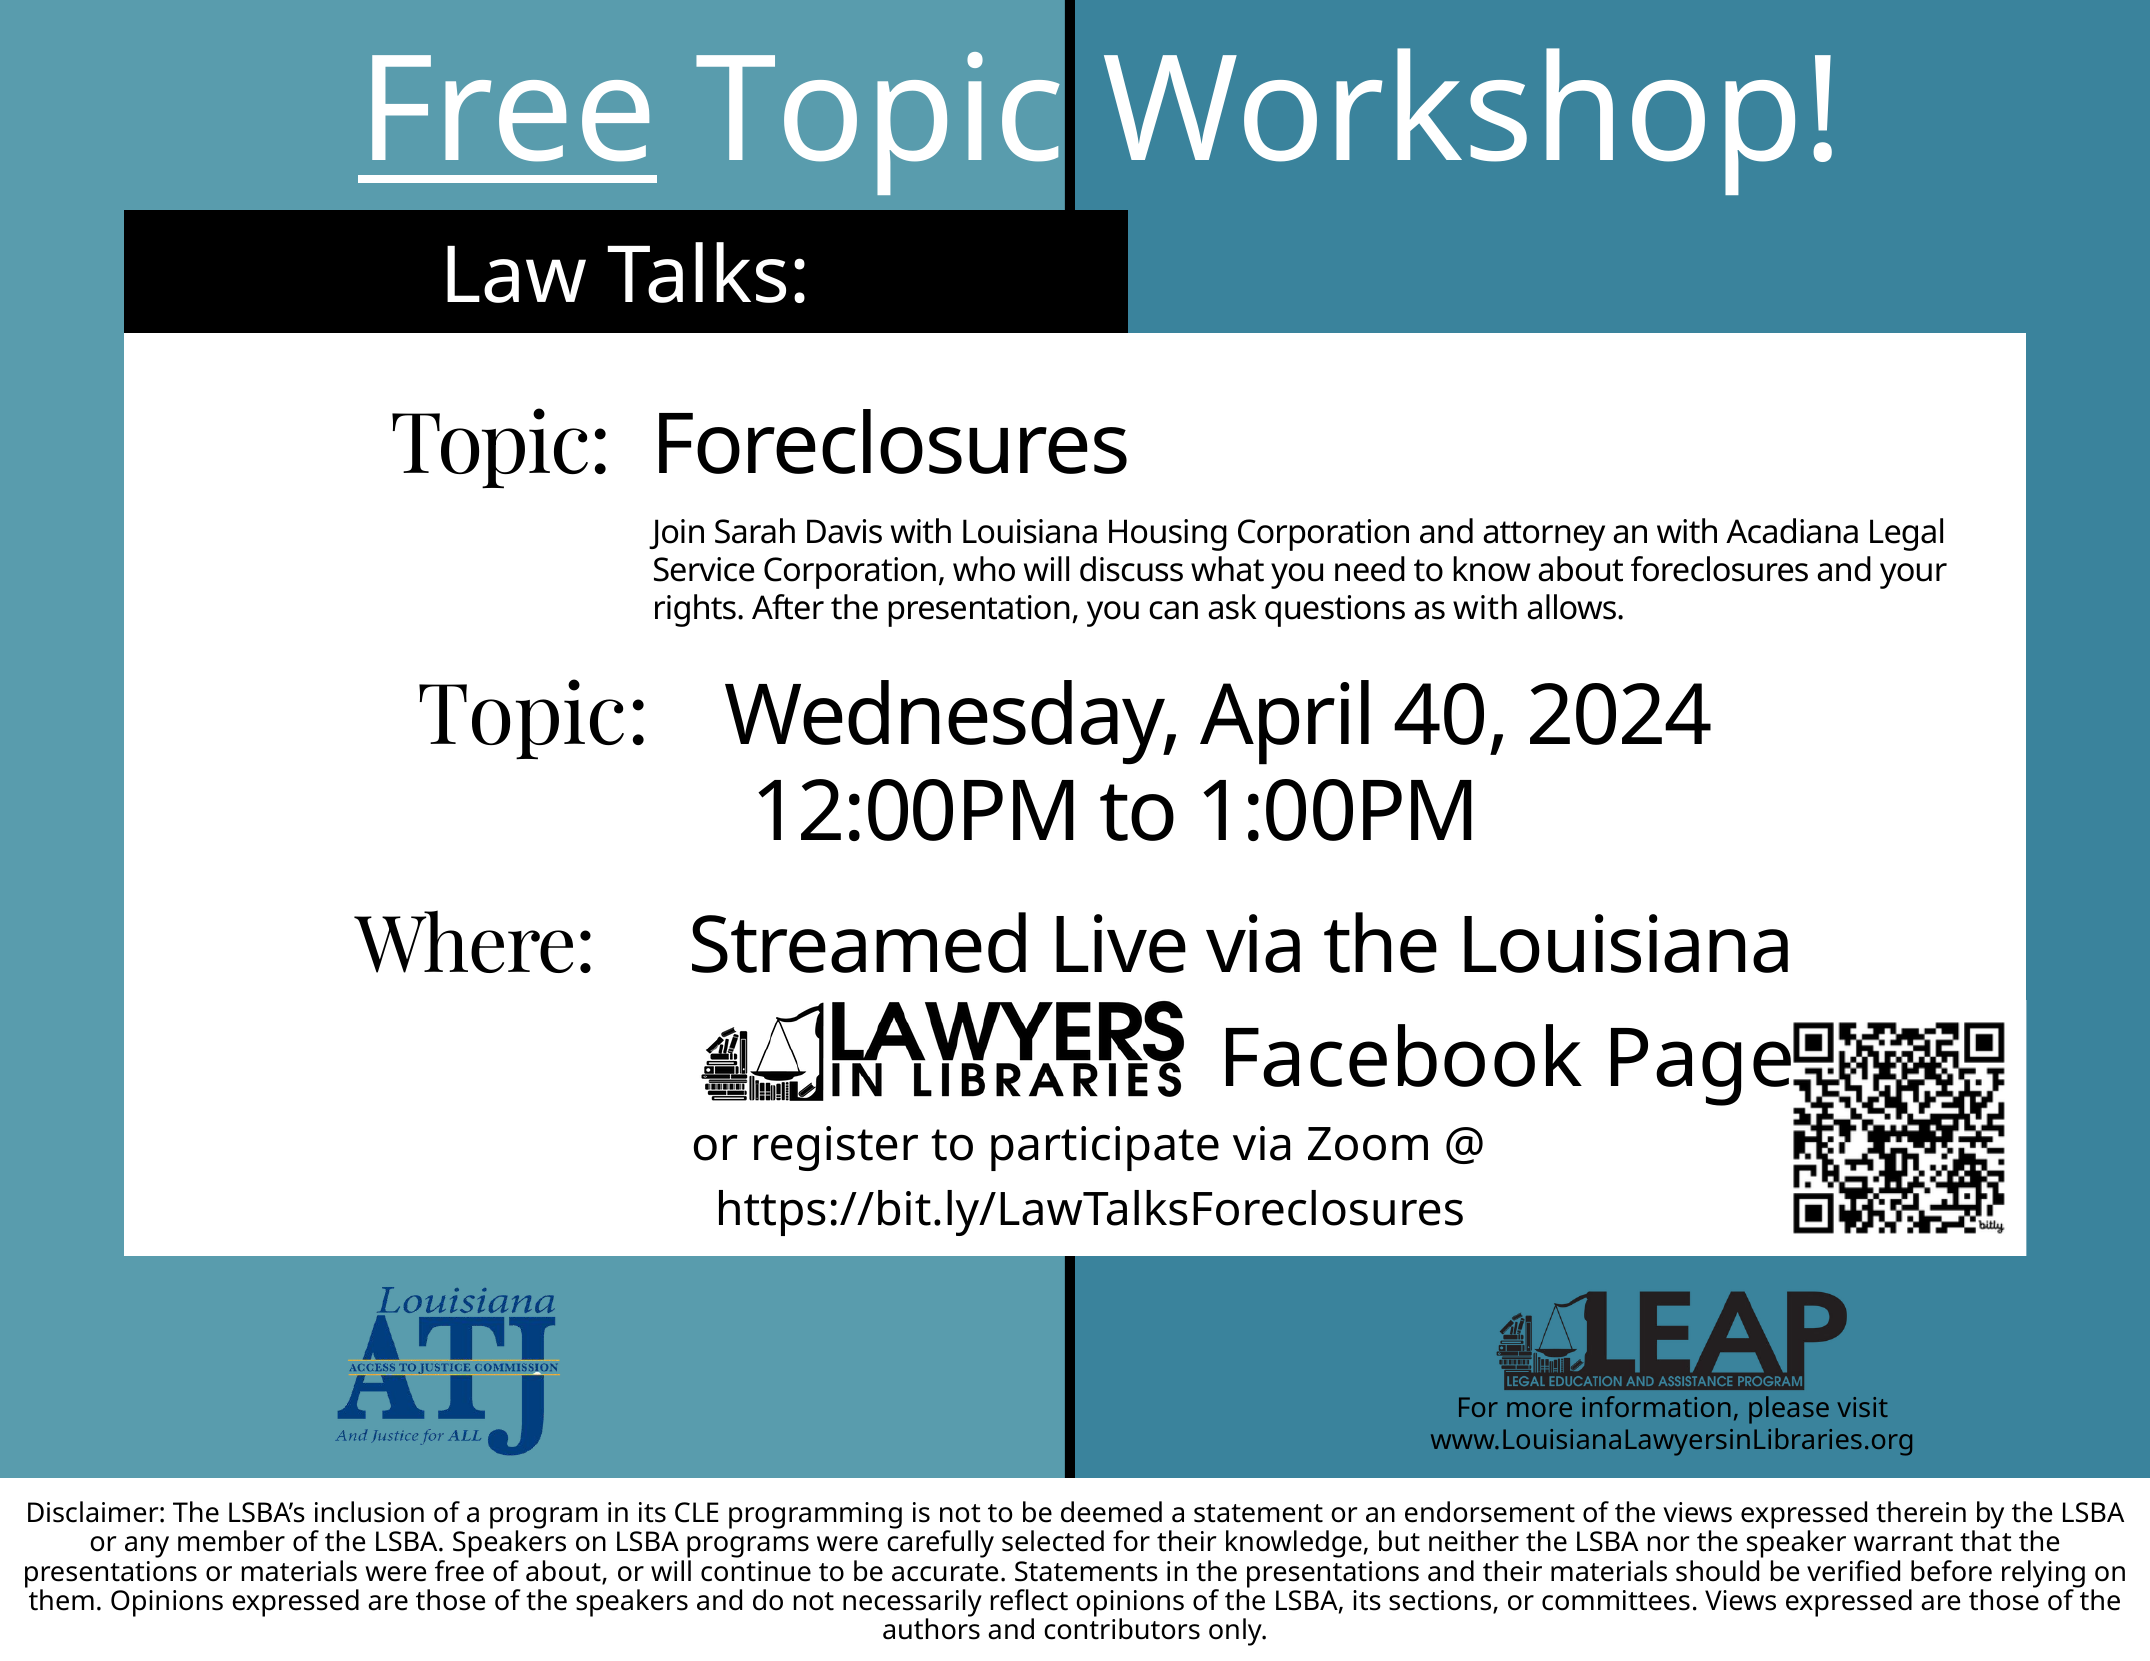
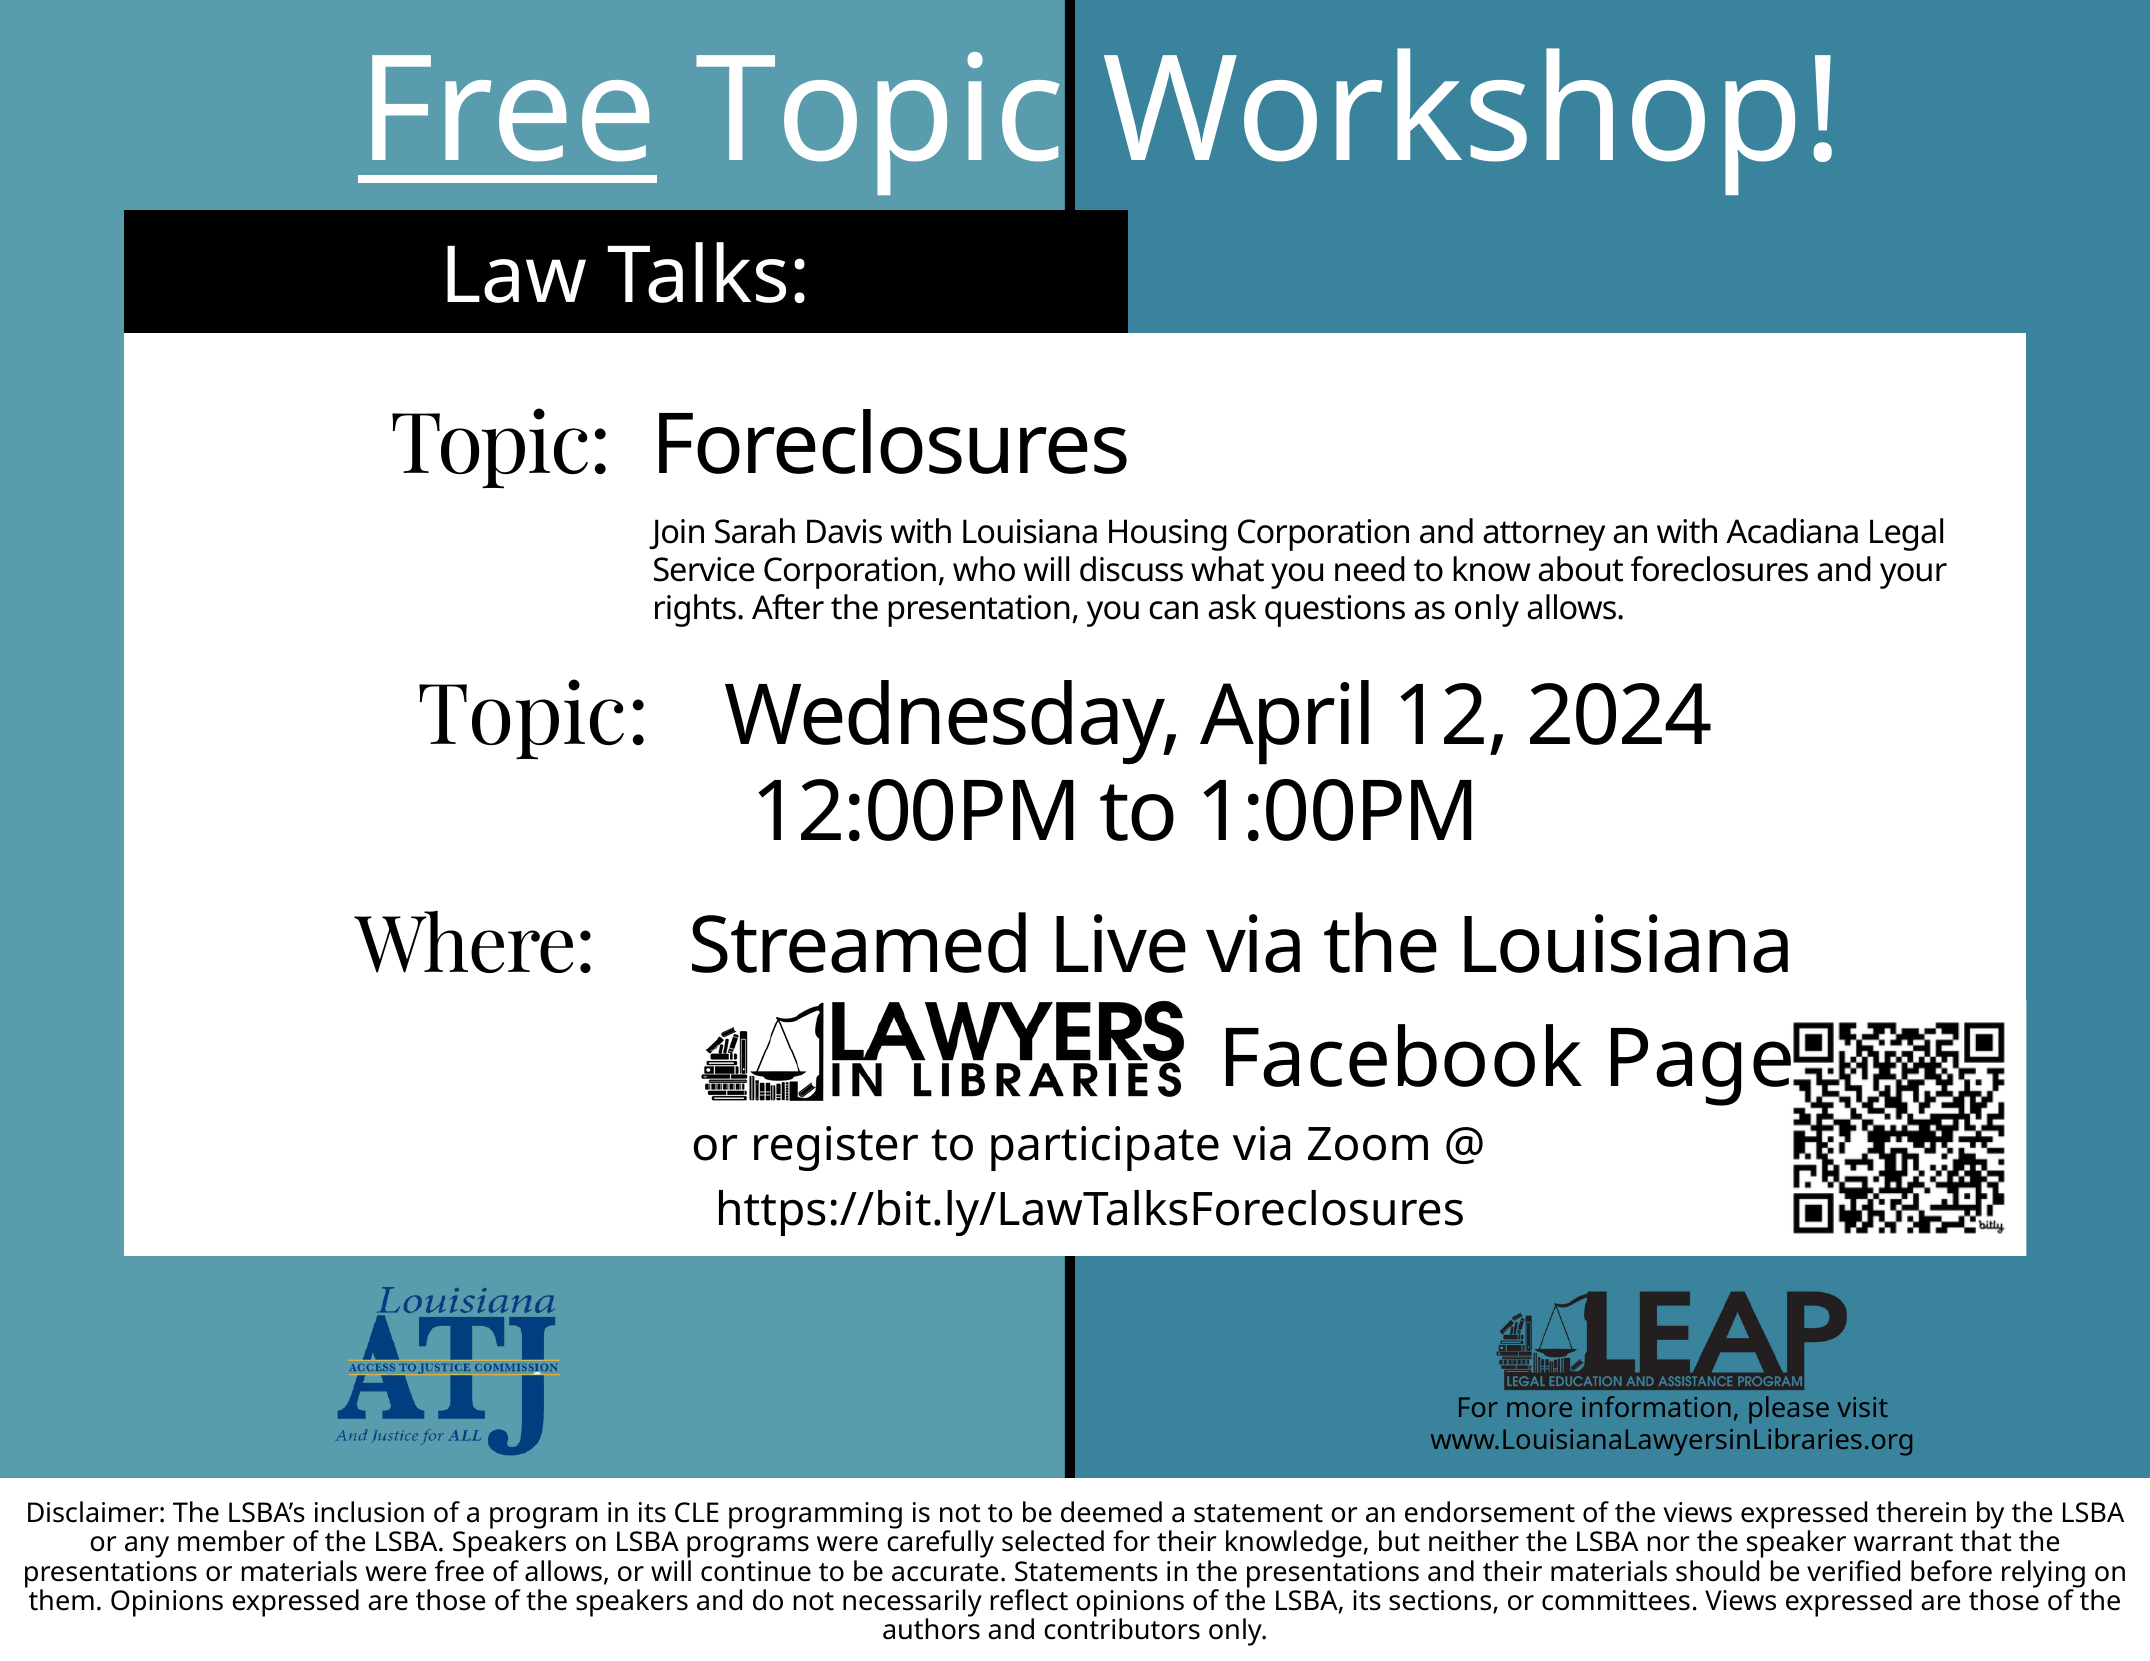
as with: with -> only
40: 40 -> 12
of about: about -> allows
